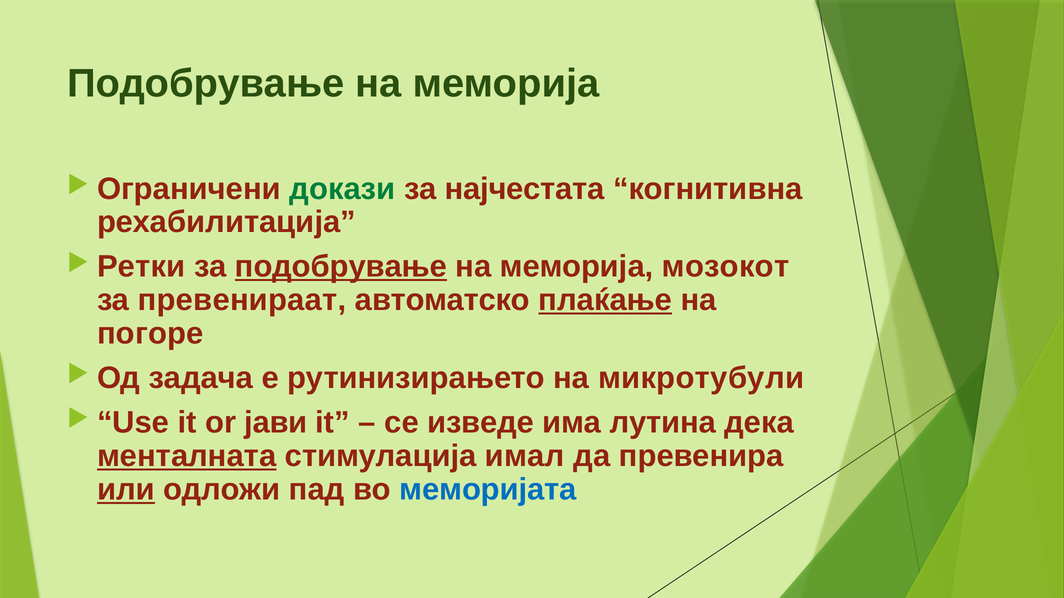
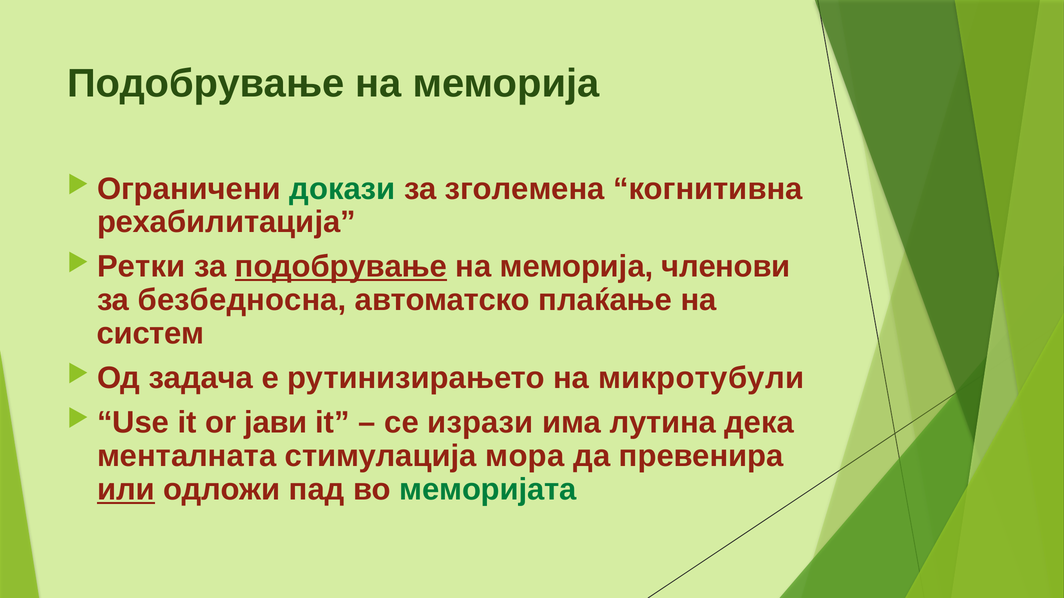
најчестата: најчестата -> зголемена
мозокот: мозокот -> членови
превенираат: превенираат -> безбедносна
плаќање underline: present -> none
погоре: погоре -> систем
изведе: изведе -> изрази
менталната underline: present -> none
имал: имал -> мора
меморијата colour: blue -> green
